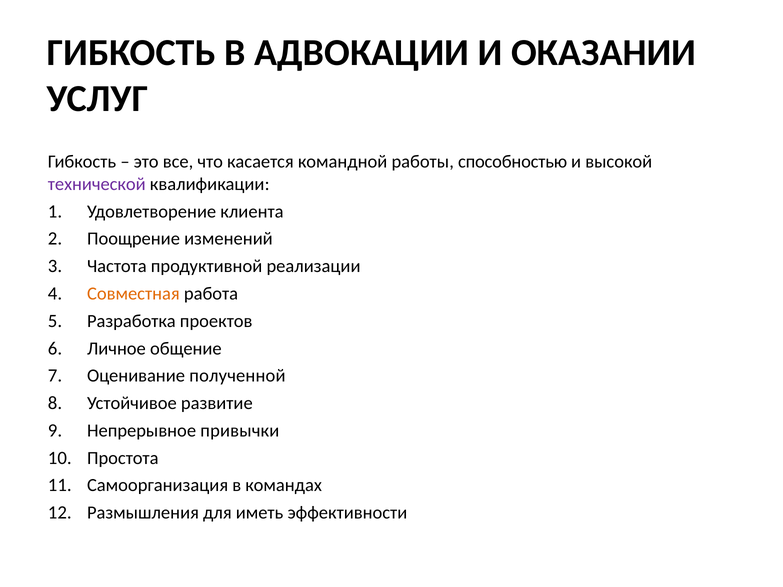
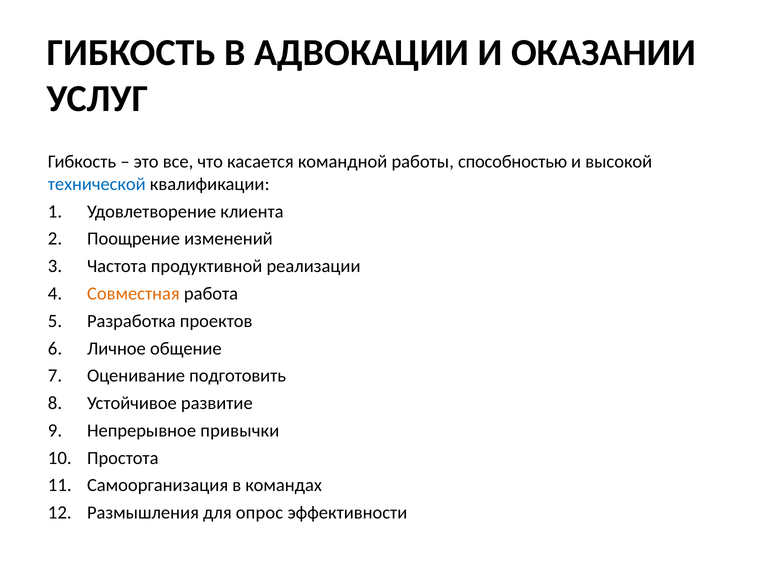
технической colour: purple -> blue
полученной: полученной -> подготовить
иметь: иметь -> опрос
